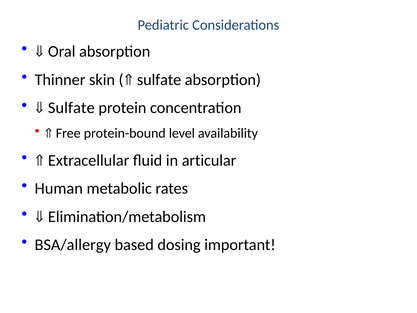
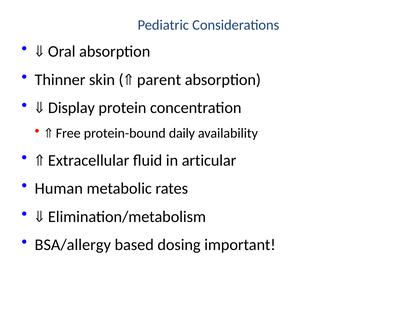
sulfate at (159, 80): sulfate -> parent
Sulfate at (71, 108): Sulfate -> Display
level: level -> daily
